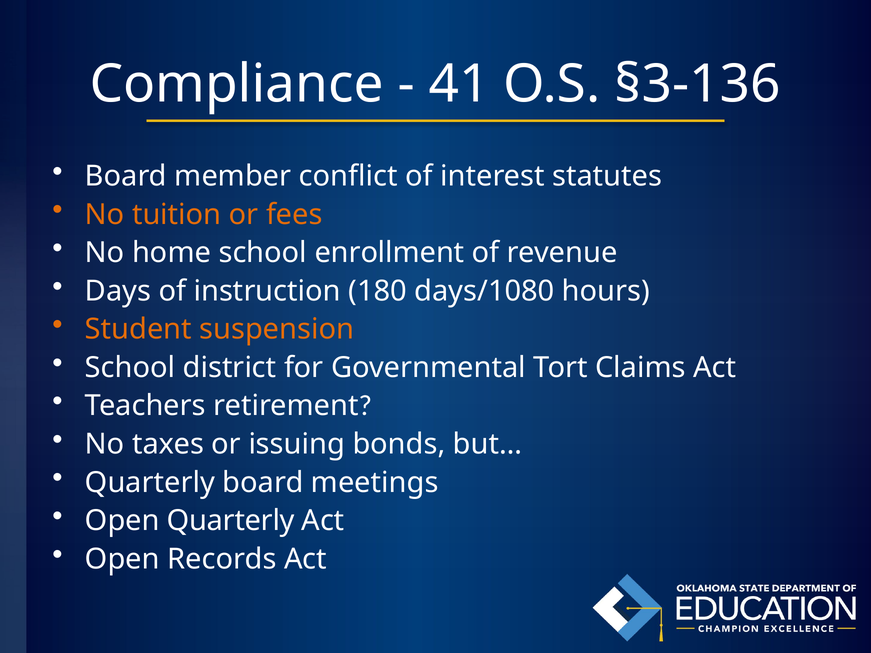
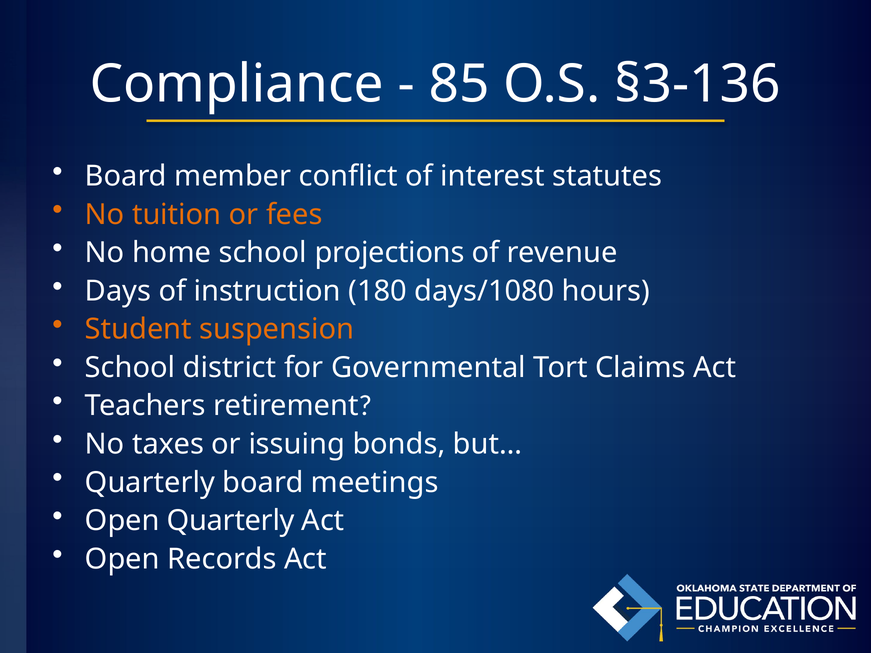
41: 41 -> 85
enrollment: enrollment -> projections
